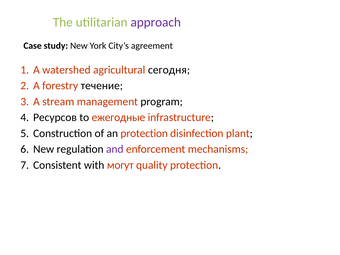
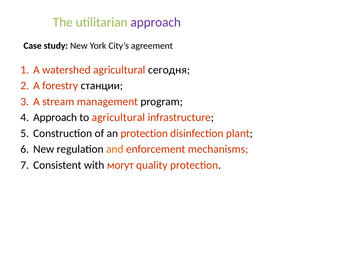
течение: течение -> станции
Ресурсов at (55, 117): Ресурсов -> Approach
to ежегодные: ежегодные -> agricultural
and colour: purple -> orange
